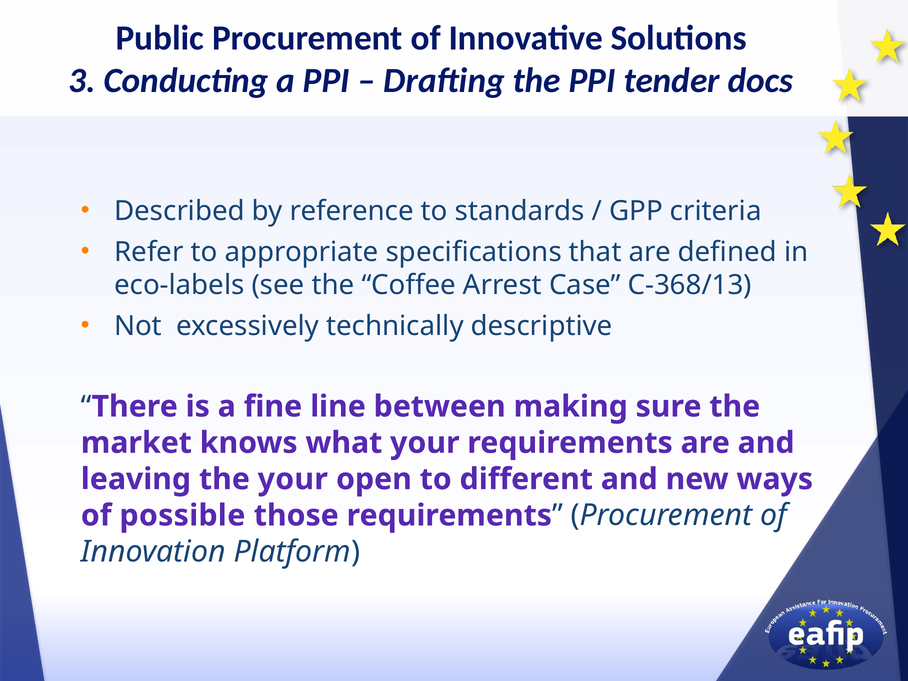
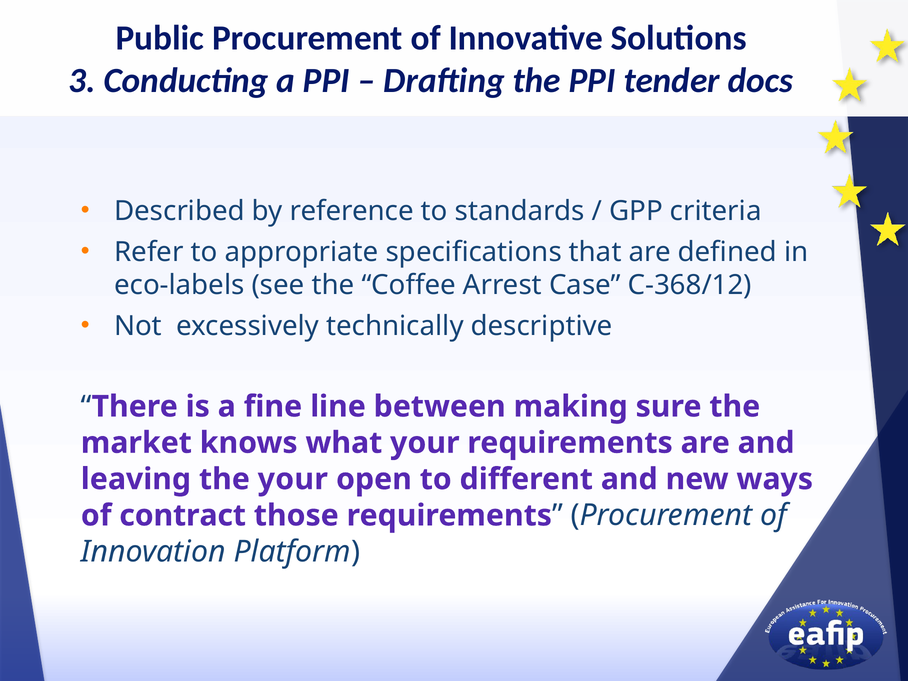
C-368/13: C-368/13 -> C-368/12
possible: possible -> contract
